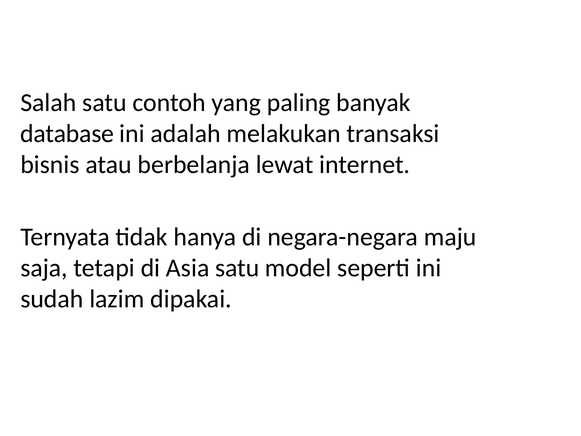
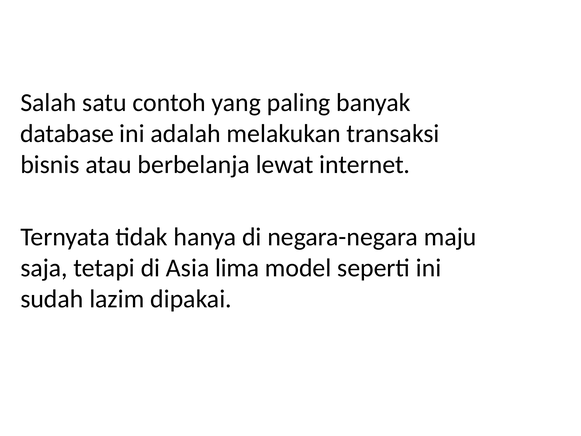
Asia satu: satu -> lima
